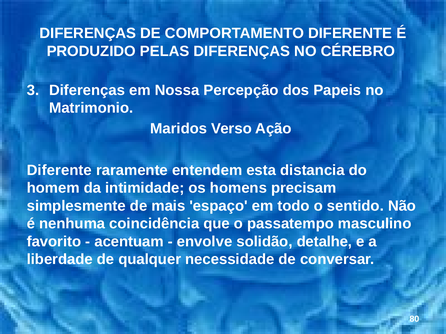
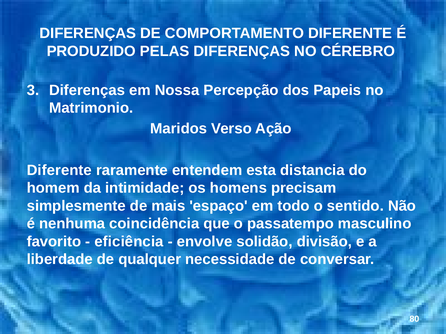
acentuam: acentuam -> eficiência
detalhe: detalhe -> divisão
